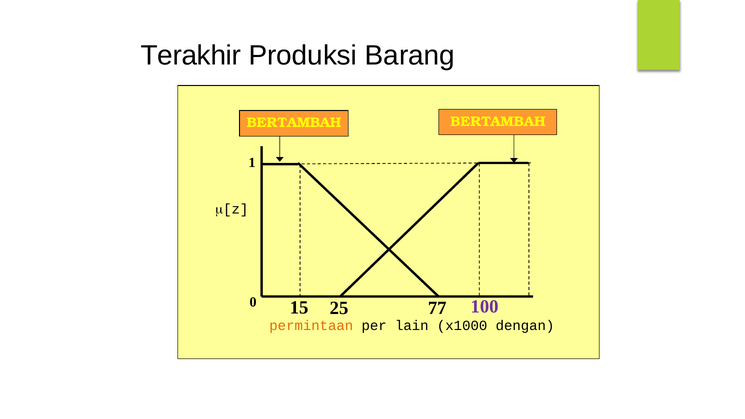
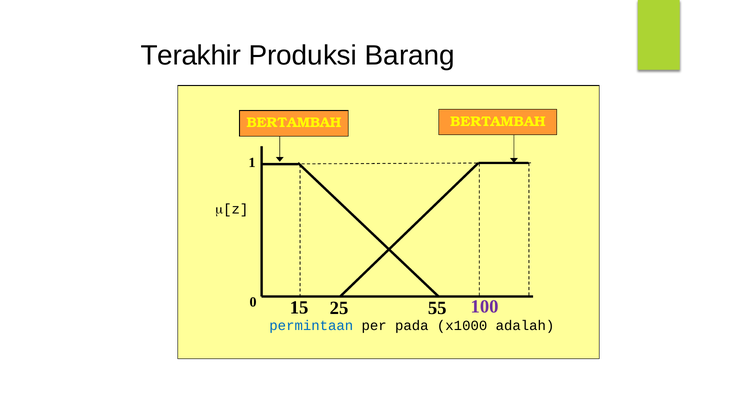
77: 77 -> 55
permintaan colour: orange -> blue
lain: lain -> pada
dengan: dengan -> adalah
